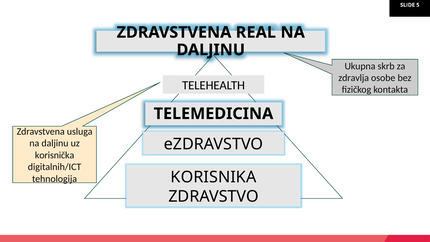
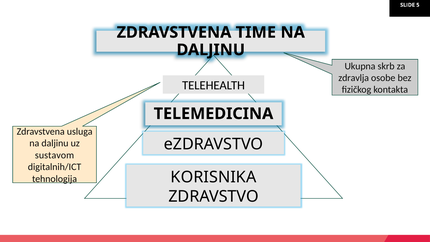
REAL: REAL -> TIME
korisnička: korisnička -> sustavom
